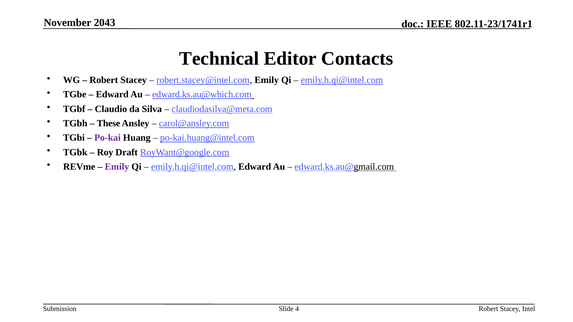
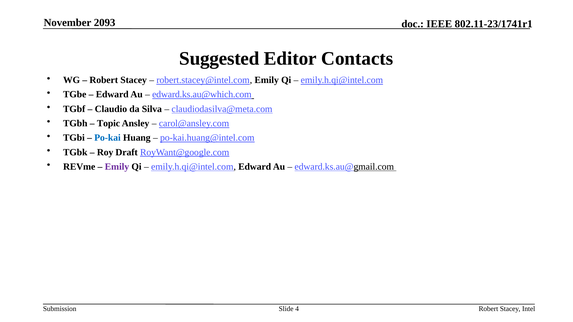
2043: 2043 -> 2093
Technical: Technical -> Suggested
These: These -> Topic
Po-kai colour: purple -> blue
